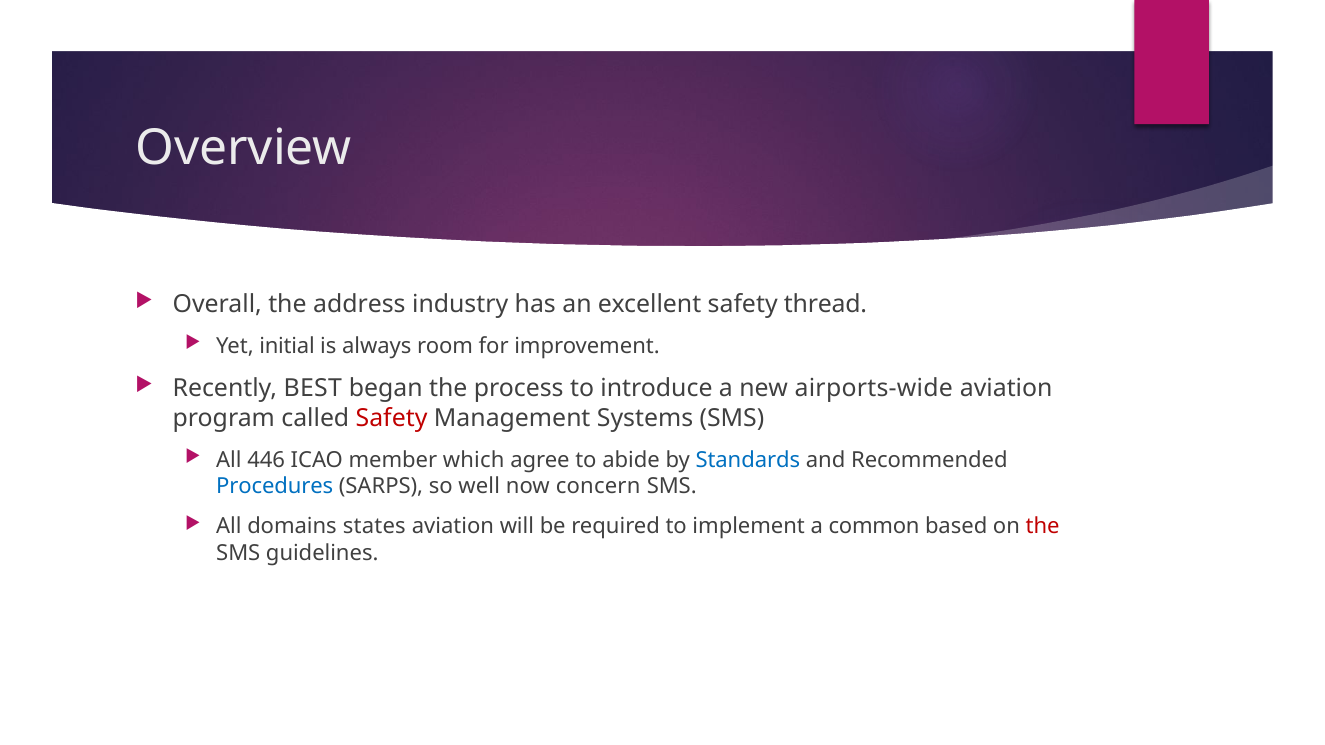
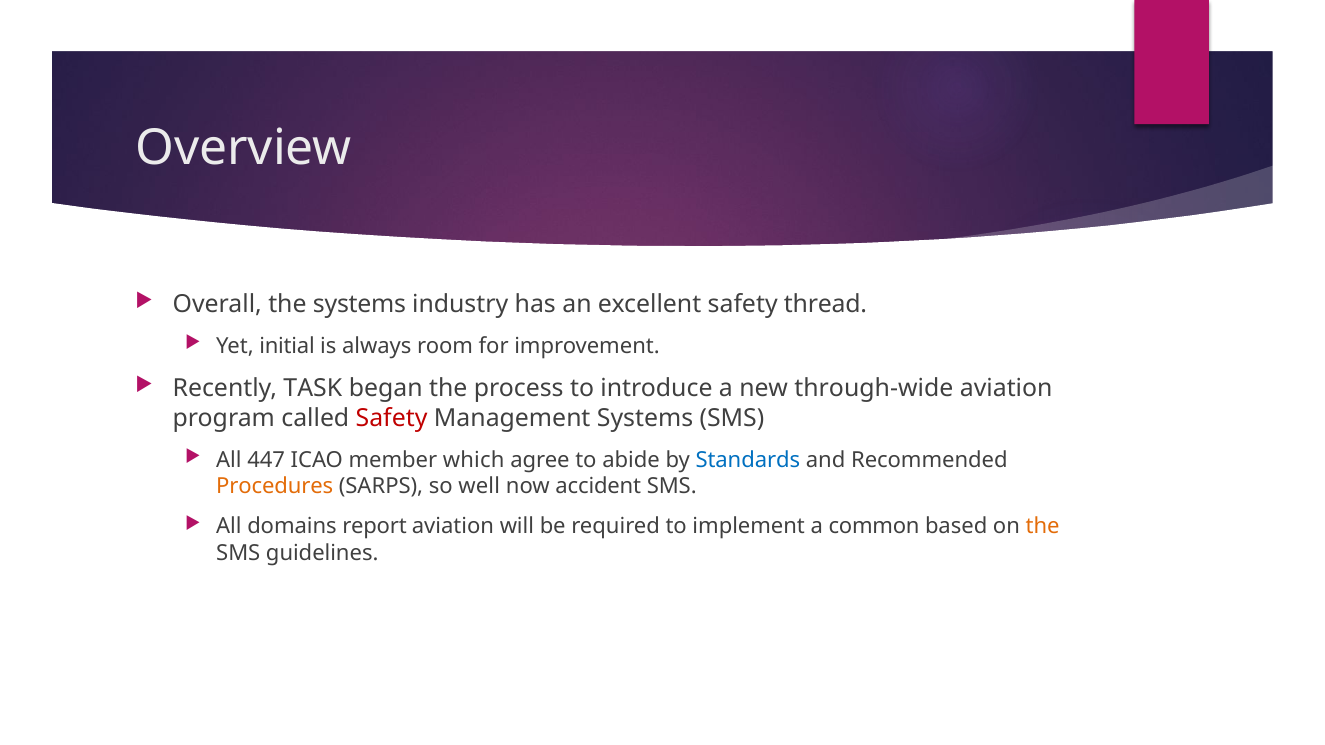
the address: address -> systems
BEST: BEST -> TASK
airports-wide: airports-wide -> through-wide
446: 446 -> 447
Procedures colour: blue -> orange
concern: concern -> accident
states: states -> report
the at (1043, 527) colour: red -> orange
